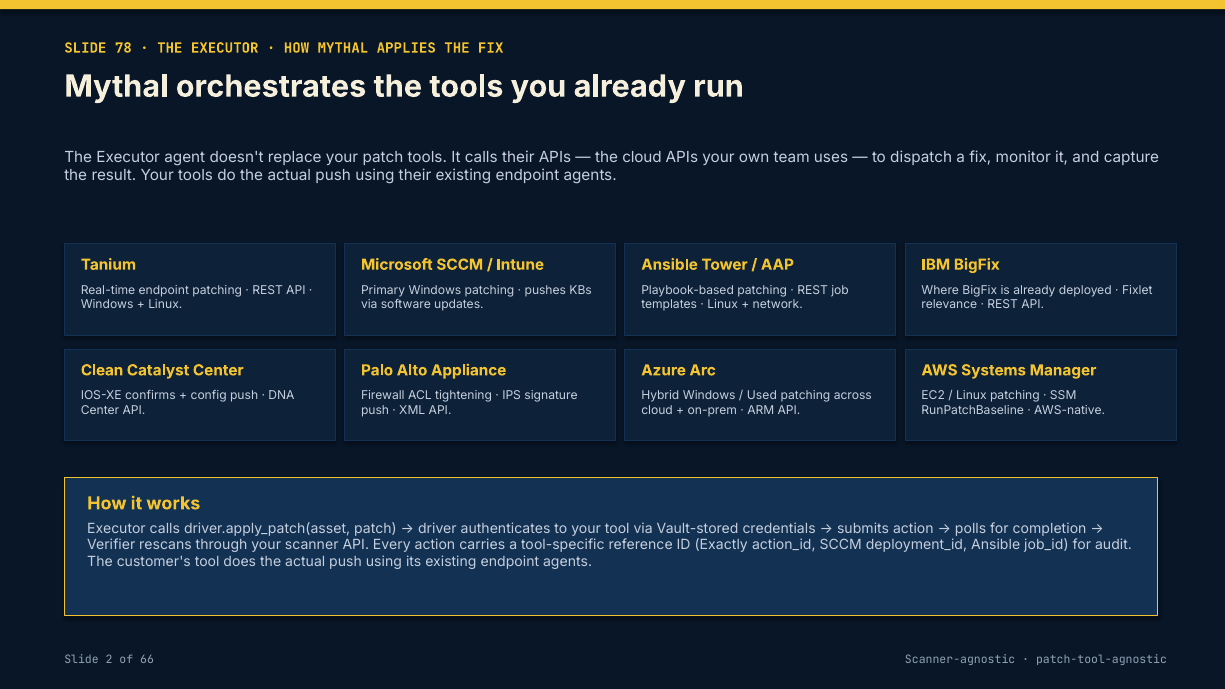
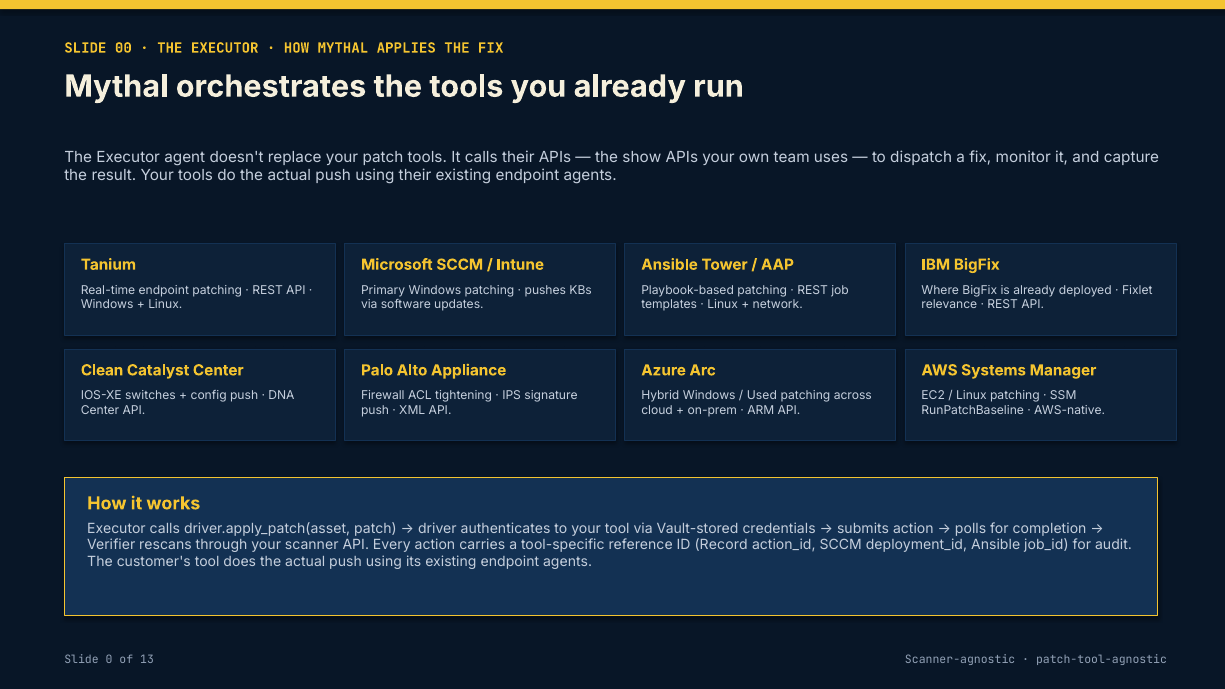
78: 78 -> 00
the cloud: cloud -> show
confirms: confirms -> switches
Exactly: Exactly -> Record
2: 2 -> 0
66: 66 -> 13
